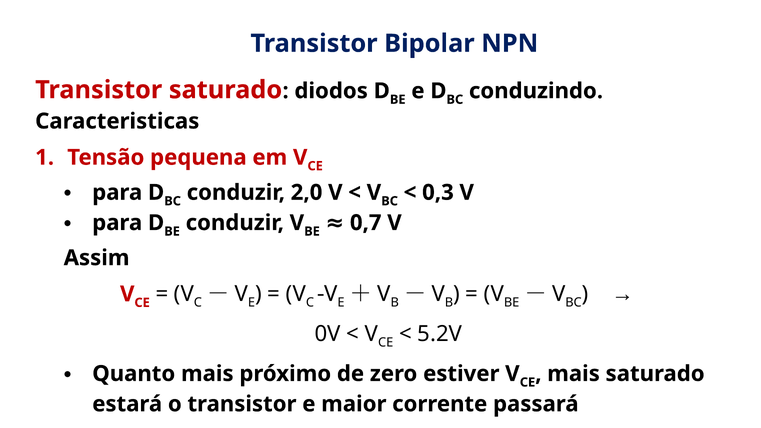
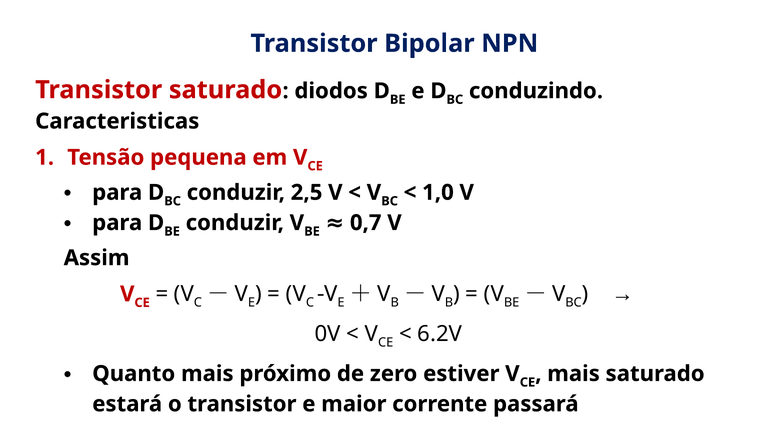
2,0: 2,0 -> 2,5
0,3: 0,3 -> 1,0
5.2V: 5.2V -> 6.2V
